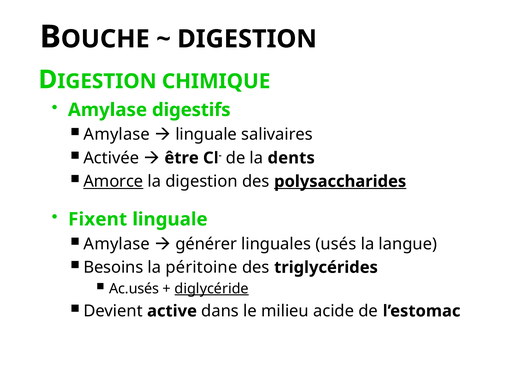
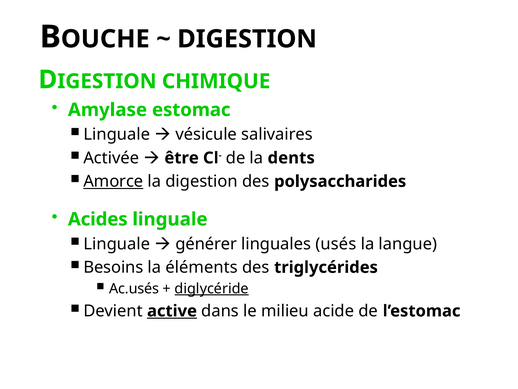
digestifs: digestifs -> estomac
Amylase at (117, 134): Amylase -> Linguale
linguale at (206, 134): linguale -> vésicule
polysaccharides underline: present -> none
Fixent: Fixent -> Acides
Amylase at (117, 244): Amylase -> Linguale
péritoine: péritoine -> éléments
active underline: none -> present
